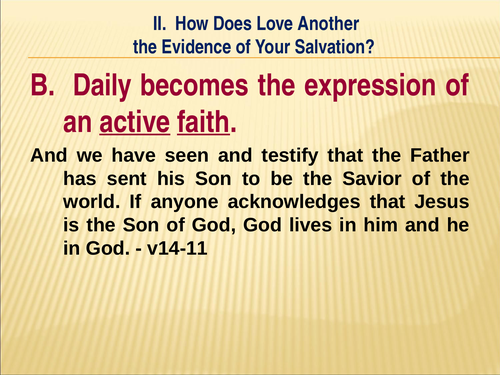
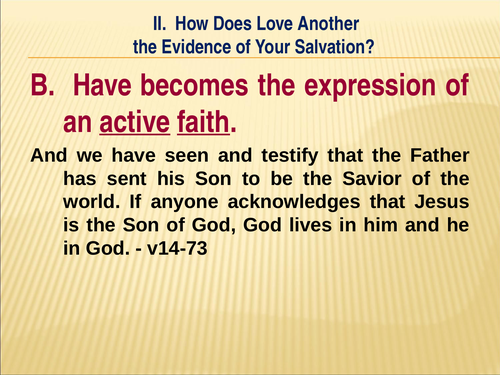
B Daily: Daily -> Have
v14-11: v14-11 -> v14-73
